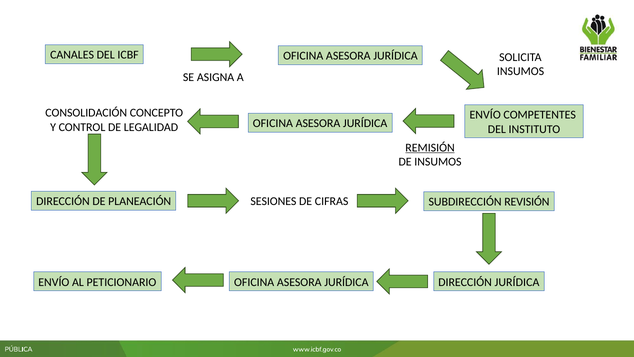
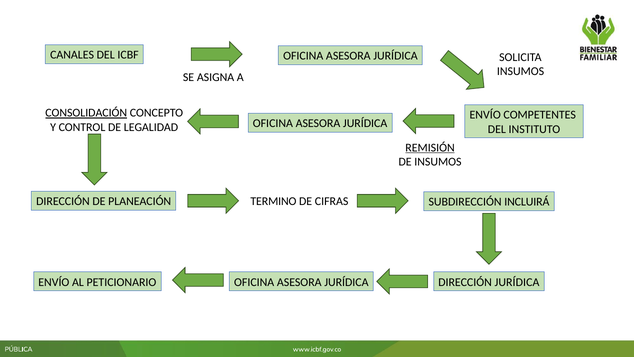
CONSOLIDACIÓN underline: none -> present
REVISIÓN: REVISIÓN -> INCLUIRÁ
SESIONES: SESIONES -> TERMINO
